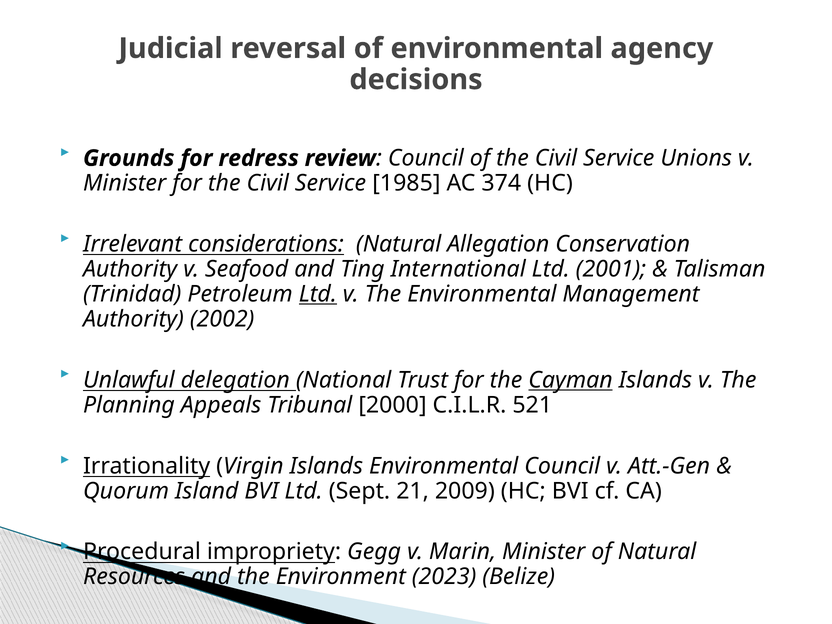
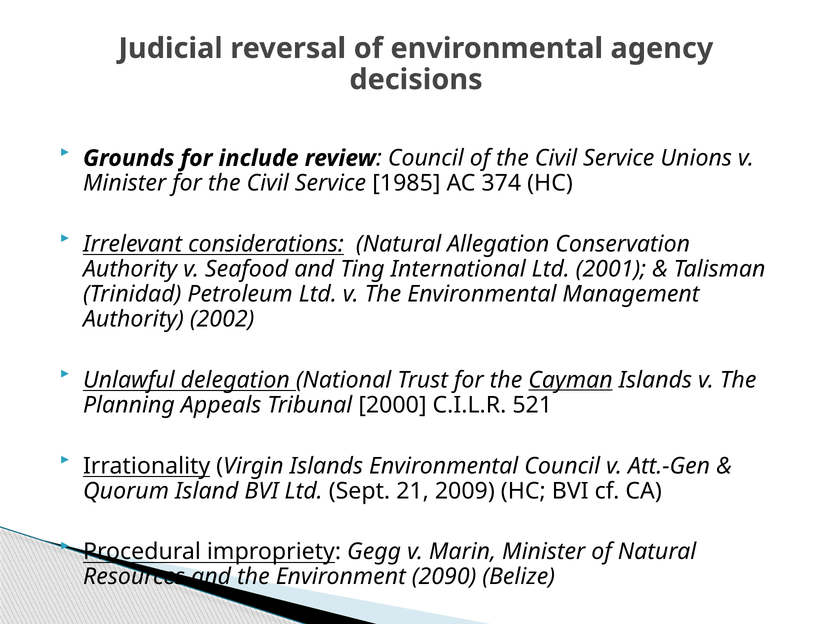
redress: redress -> include
Ltd at (318, 294) underline: present -> none
2023: 2023 -> 2090
